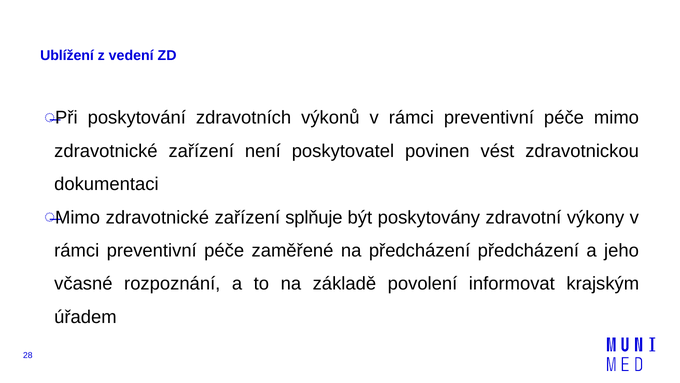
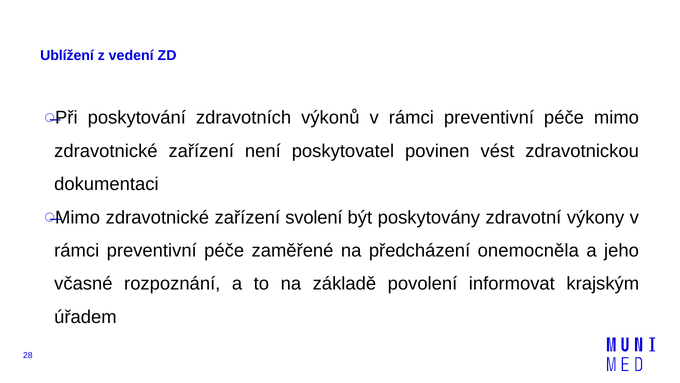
splňuje: splňuje -> svolení
předcházení předcházení: předcházení -> onemocněla
